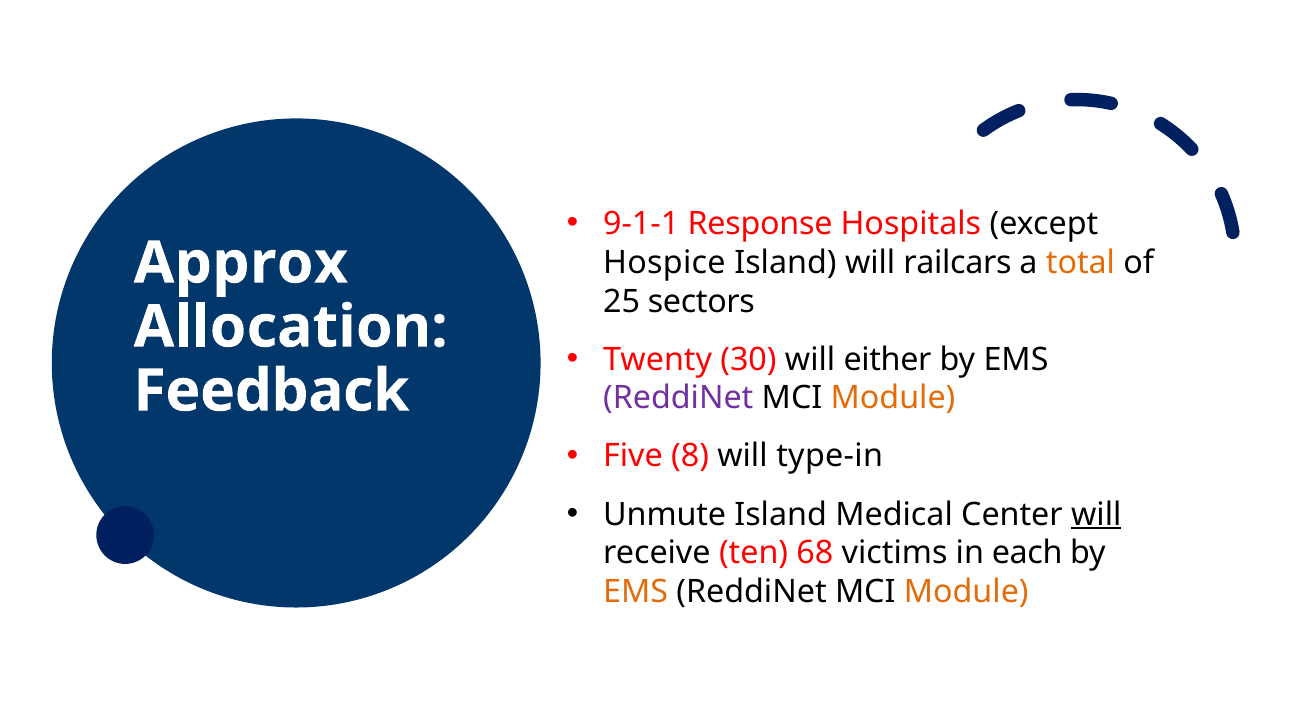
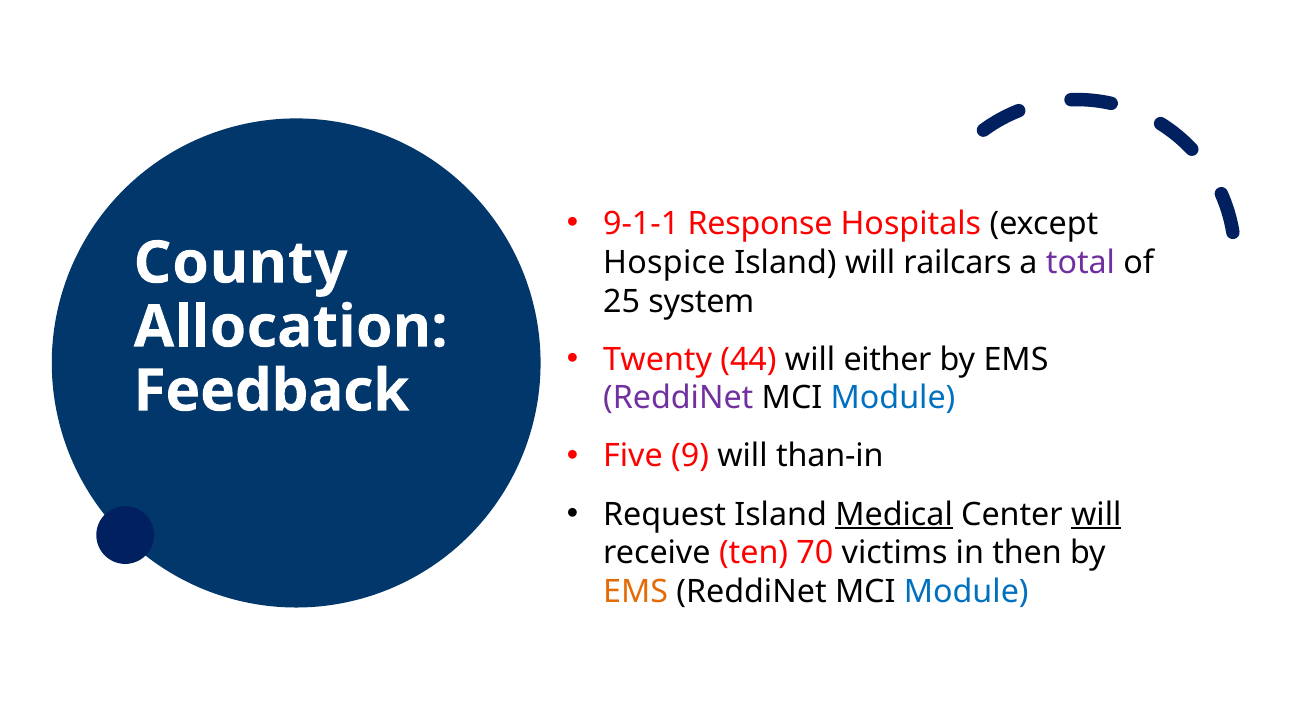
Approx: Approx -> County
total colour: orange -> purple
sectors: sectors -> system
30: 30 -> 44
Module at (893, 398) colour: orange -> blue
8: 8 -> 9
type-in: type-in -> than-in
Unmute: Unmute -> Request
Medical underline: none -> present
68: 68 -> 70
each: each -> then
Module at (966, 592) colour: orange -> blue
